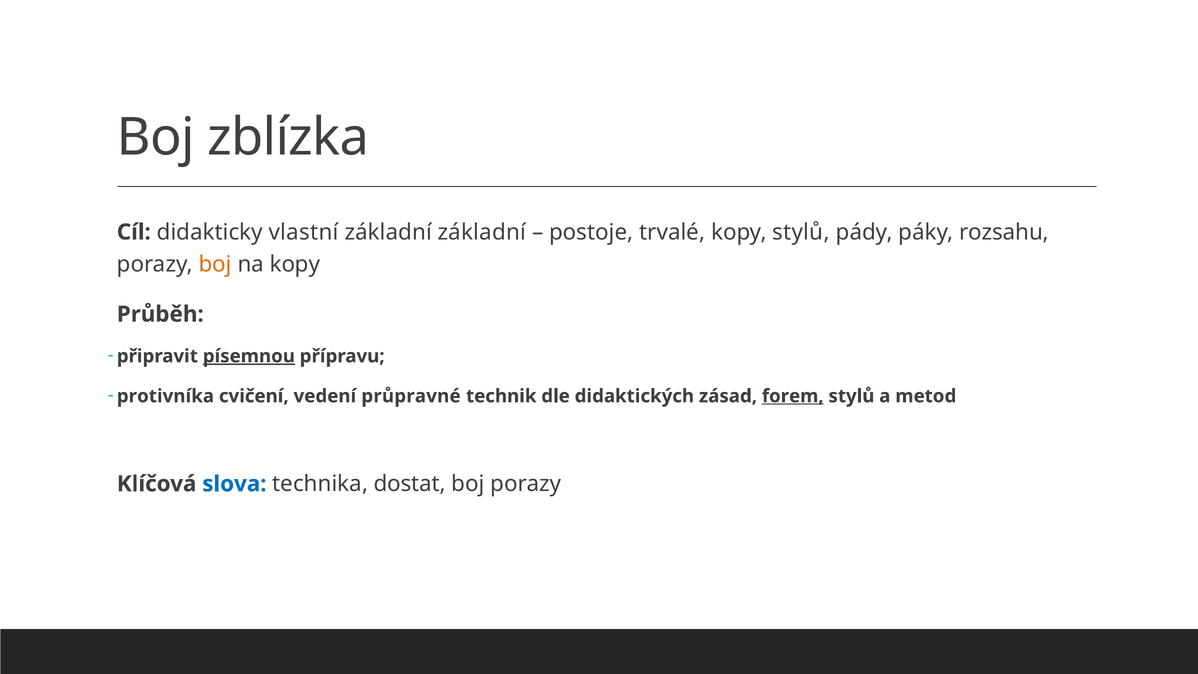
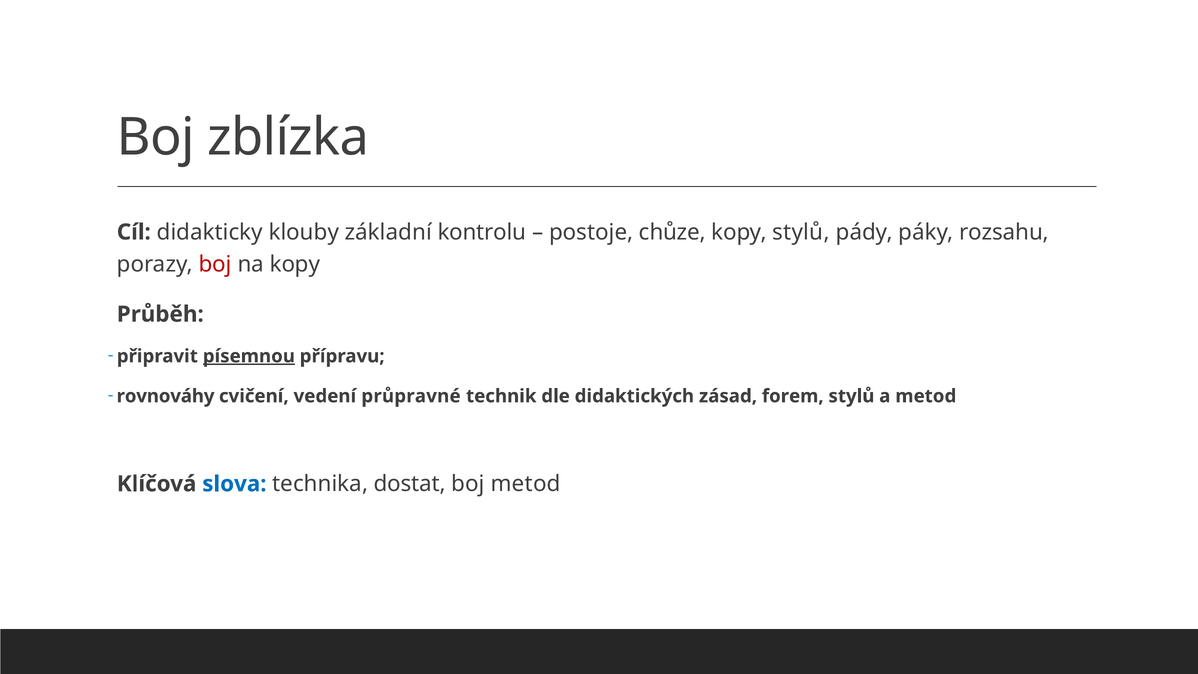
vlastní: vlastní -> klouby
základní základní: základní -> kontrolu
trvalé: trvalé -> chůze
boj at (215, 264) colour: orange -> red
protivníka: protivníka -> rovnováhy
forem underline: present -> none
boj porazy: porazy -> metod
